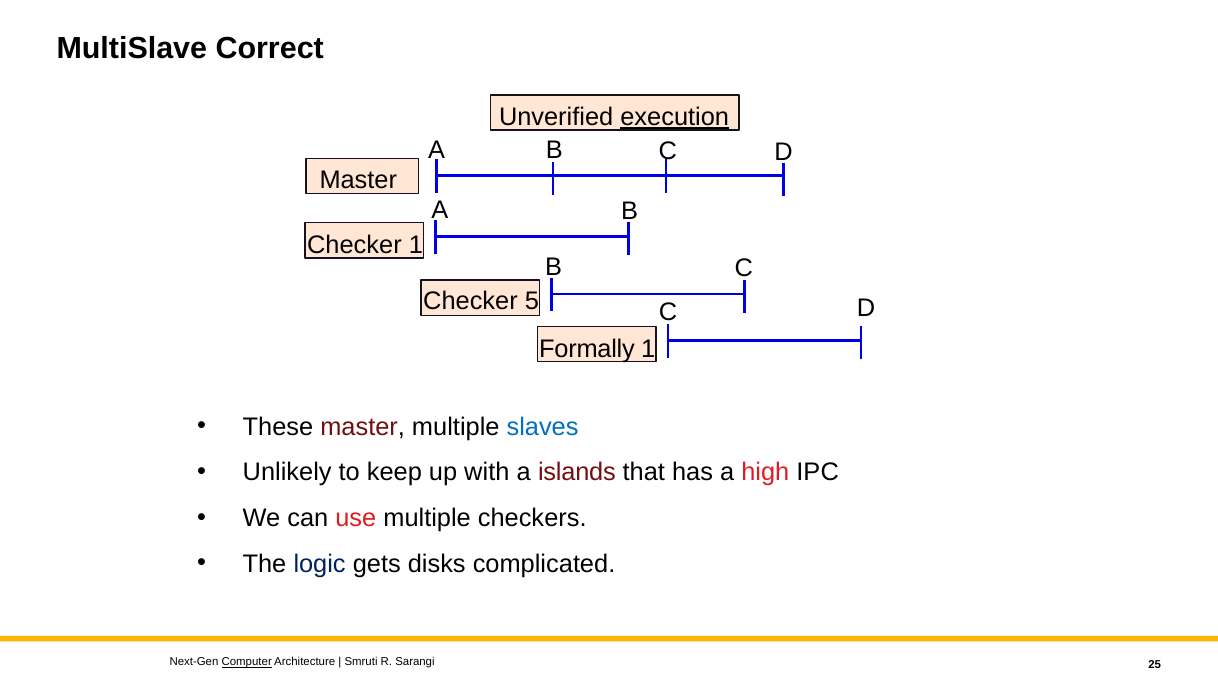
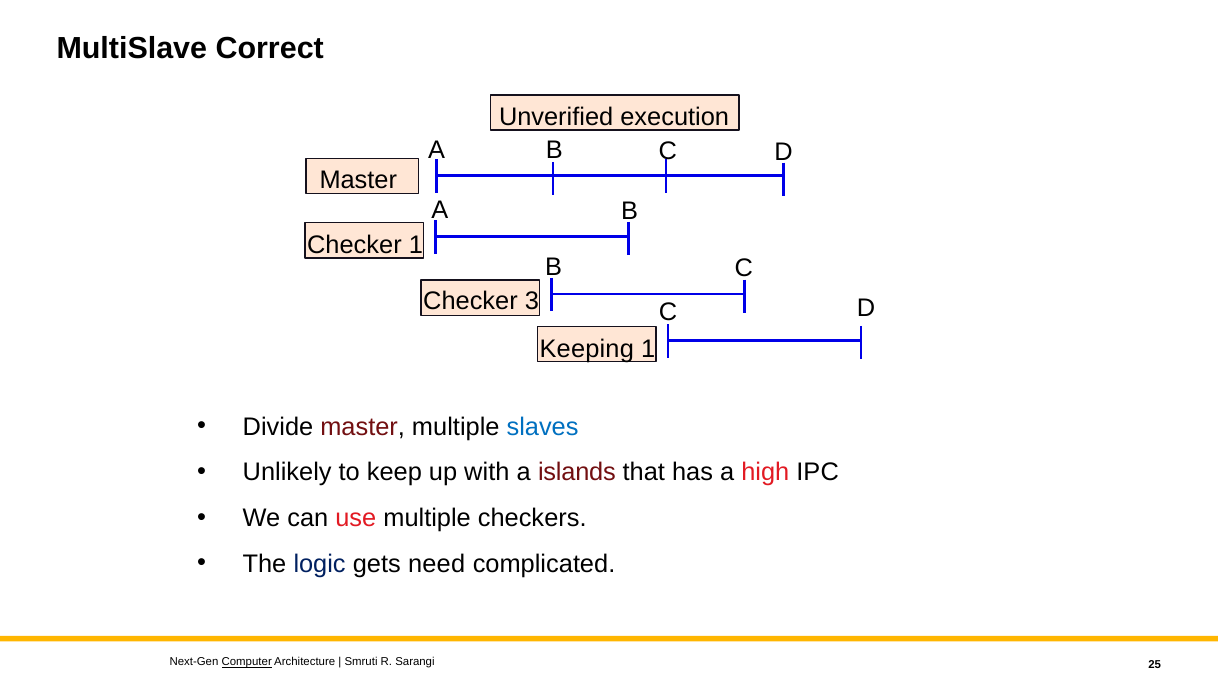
execution underline: present -> none
5: 5 -> 3
Formally: Formally -> Keeping
These: These -> Divide
disks: disks -> need
